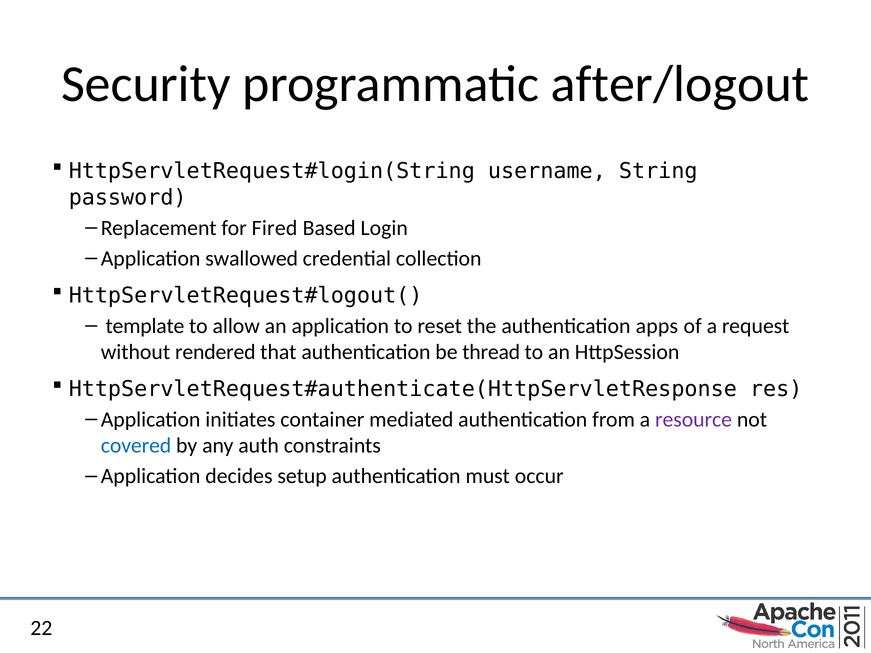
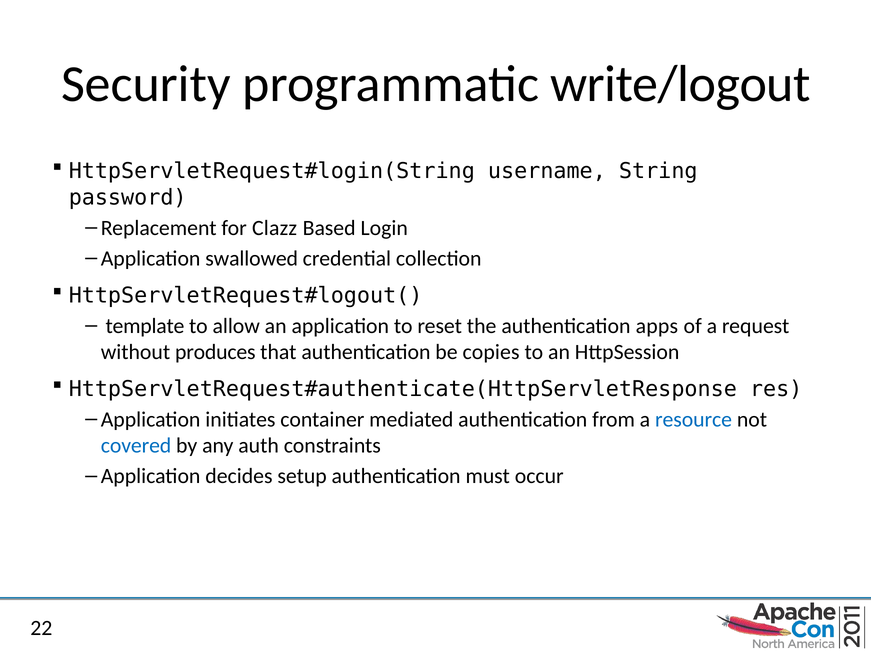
after/logout: after/logout -> write/logout
Fired: Fired -> Clazz
rendered: rendered -> produces
thread: thread -> copies
resource colour: purple -> blue
